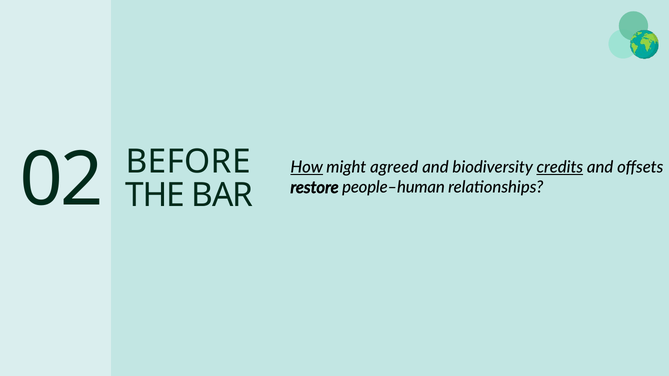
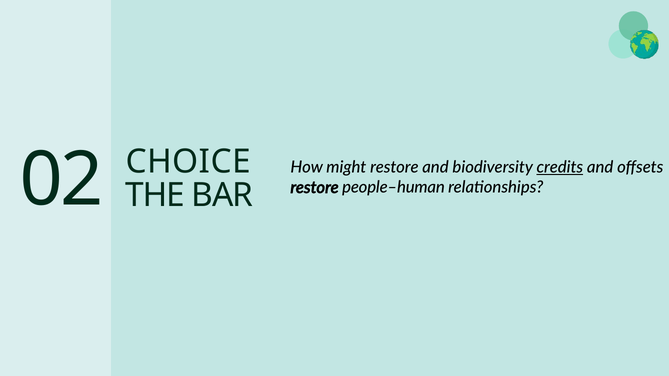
BEFORE: BEFORE -> CHOICE
How underline: present -> none
might agreed: agreed -> restore
